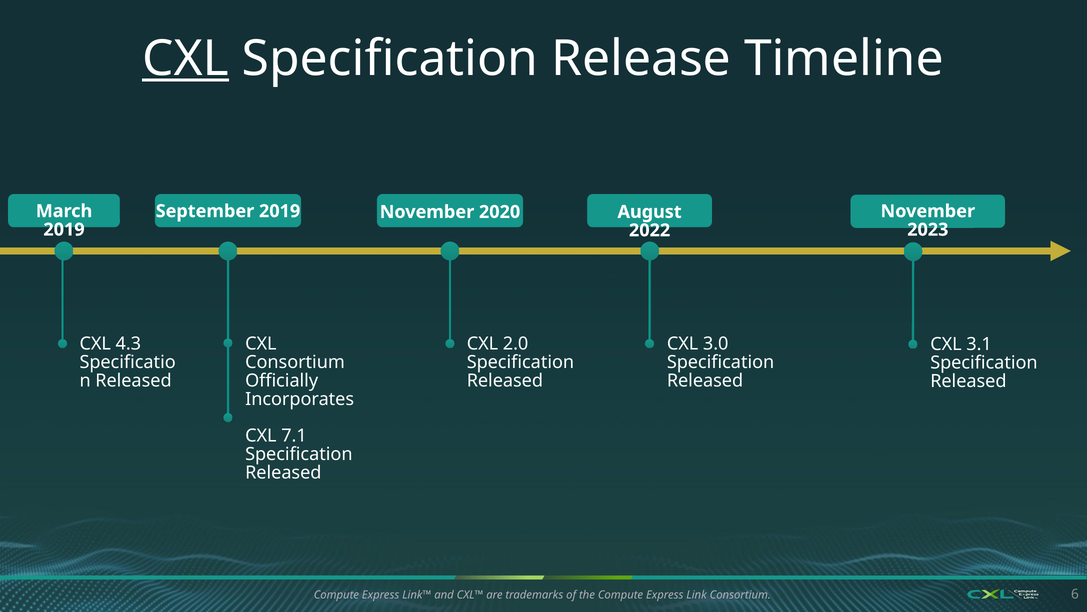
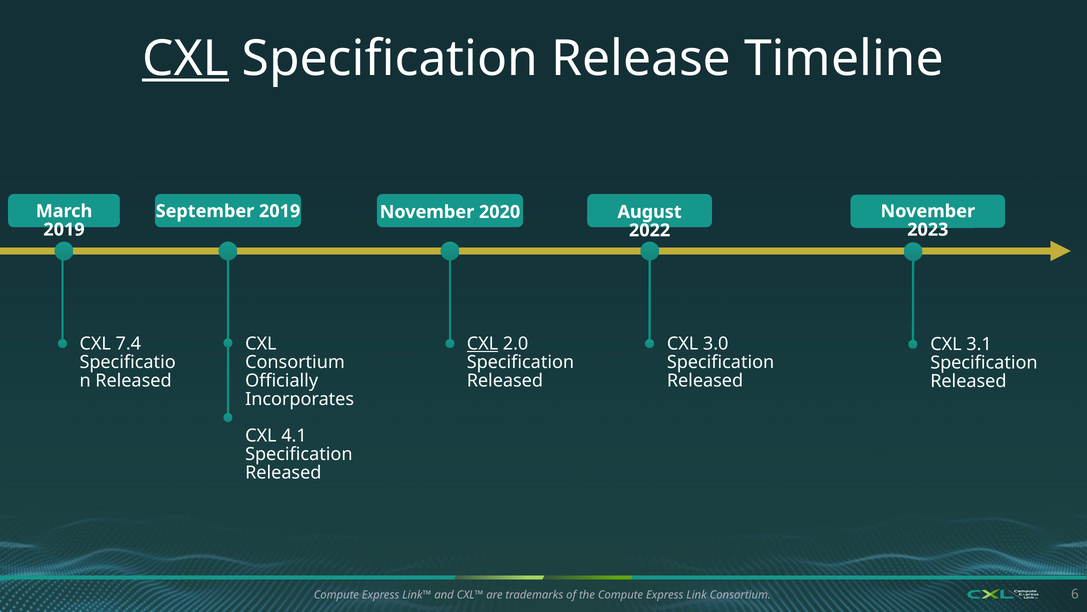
4.3: 4.3 -> 7.4
CXL at (482, 343) underline: none -> present
7.1: 7.1 -> 4.1
